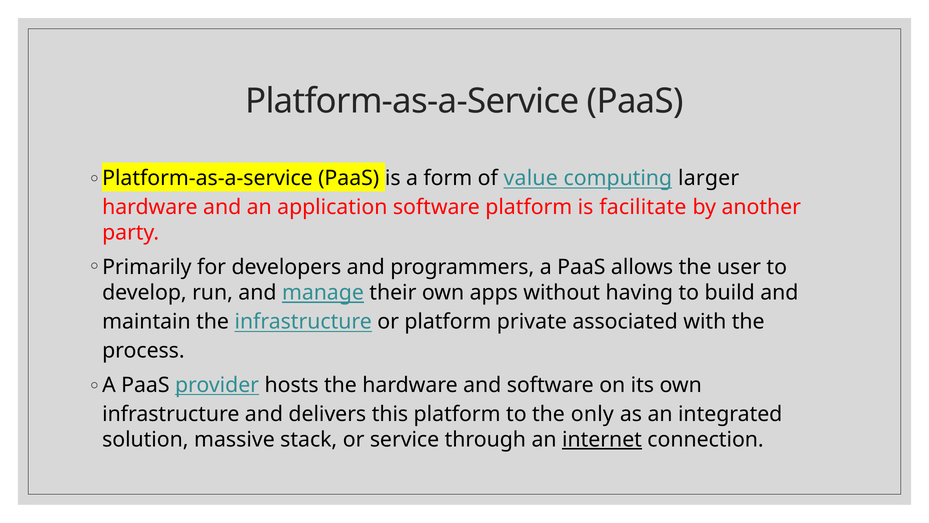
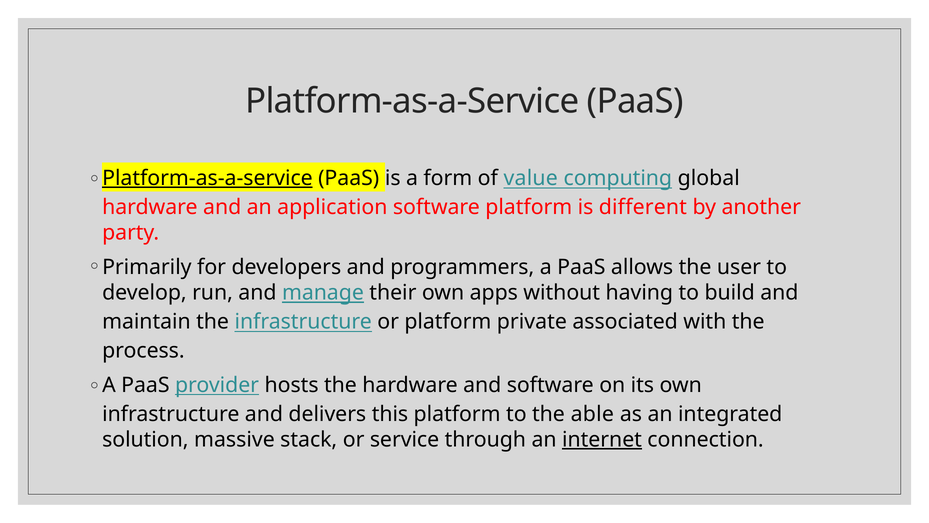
Platform-as-a-service at (207, 178) underline: none -> present
larger: larger -> global
facilitate: facilitate -> different
only: only -> able
